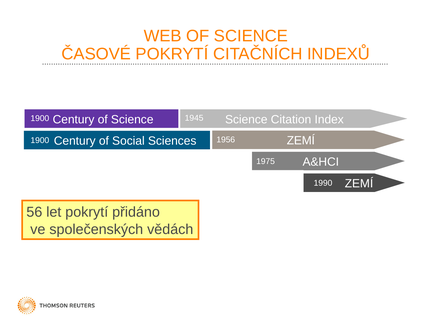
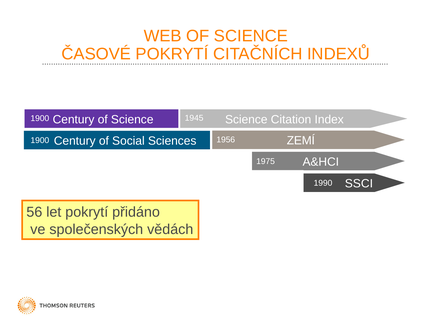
ZEMÍ at (359, 183): ZEMÍ -> SSCI
